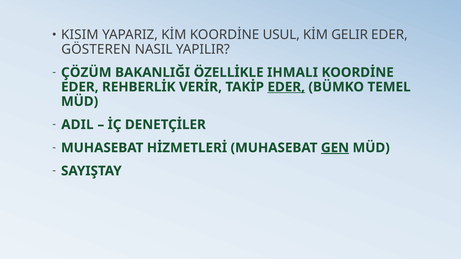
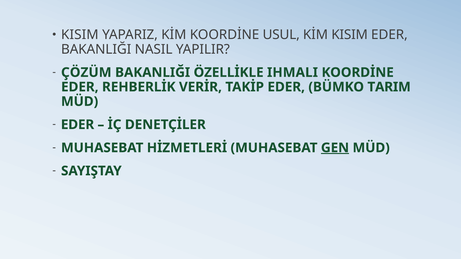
KİM GELIR: GELIR -> KISIM
GÖSTEREN at (96, 49): GÖSTEREN -> BAKANLIĞI
EDER at (286, 87) underline: present -> none
TEMEL: TEMEL -> TARIM
ADIL at (77, 125): ADIL -> EDER
